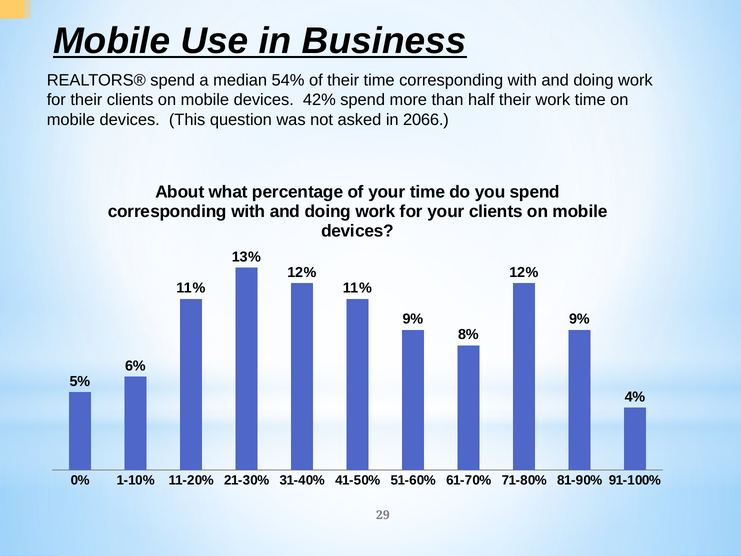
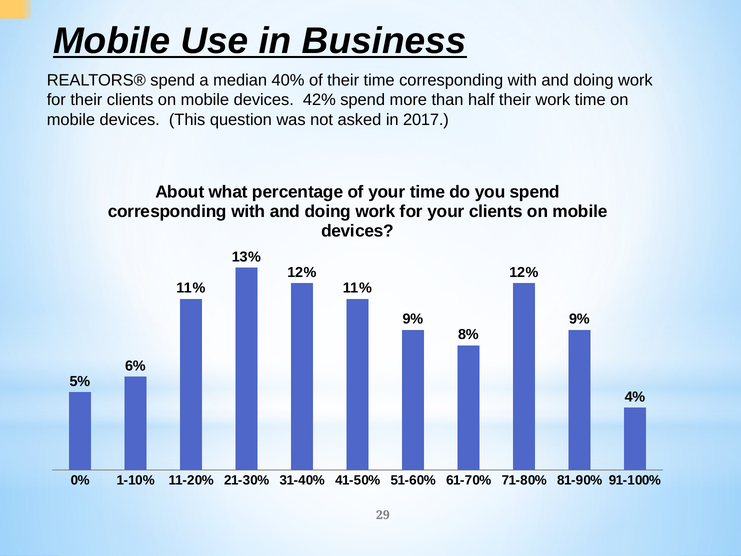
54%: 54% -> 40%
2066: 2066 -> 2017
